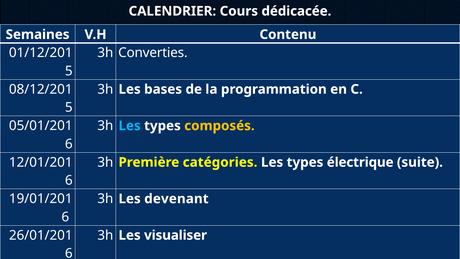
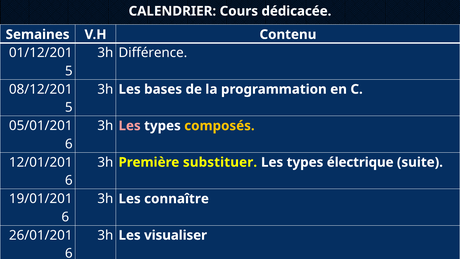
Converties: Converties -> Différence
Les at (130, 126) colour: light blue -> pink
catégories: catégories -> substituer
devenant: devenant -> connaître
